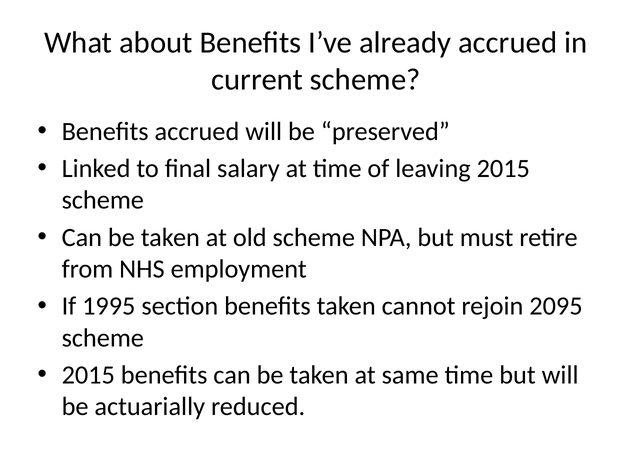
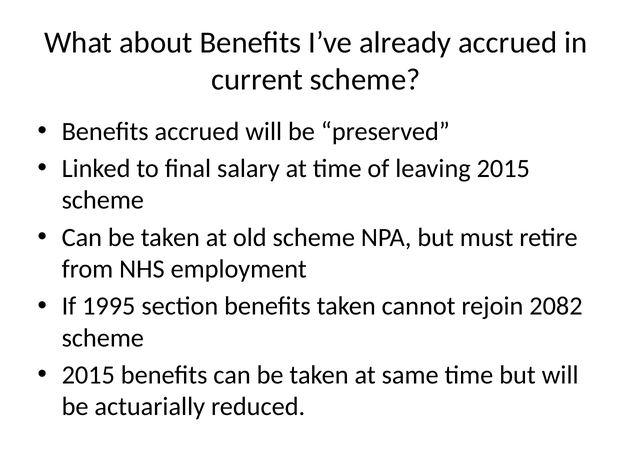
2095: 2095 -> 2082
